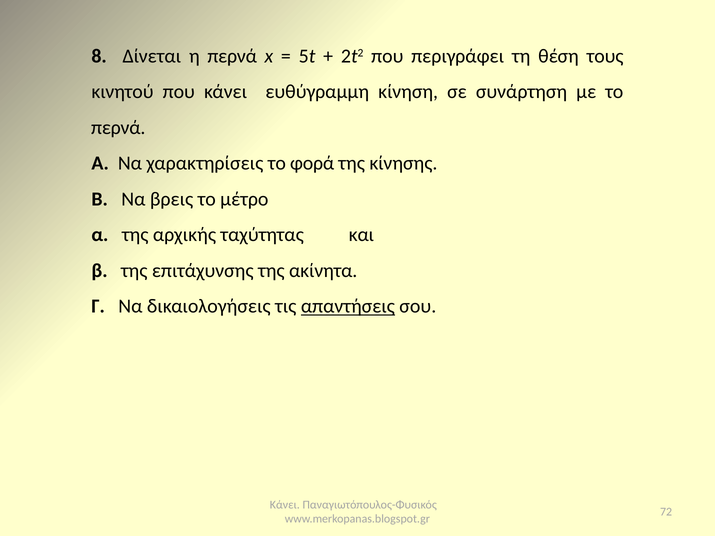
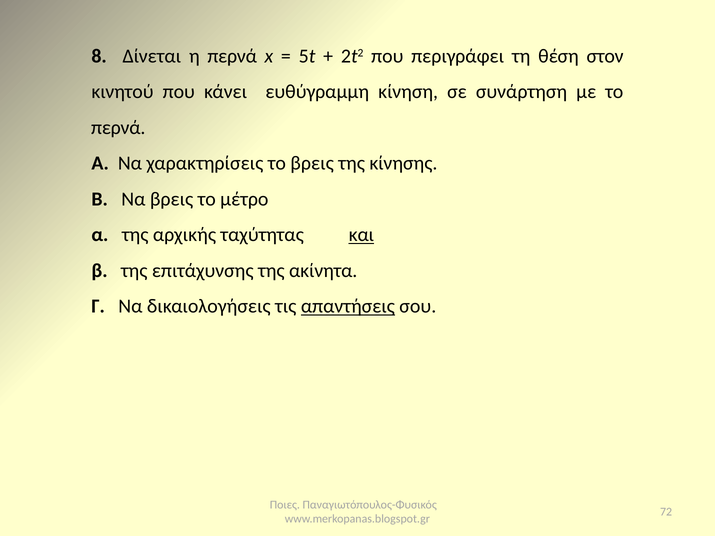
τους: τους -> στον
το φορά: φορά -> βρεις
και underline: none -> present
Κάνει at (285, 505): Κάνει -> Ποιες
